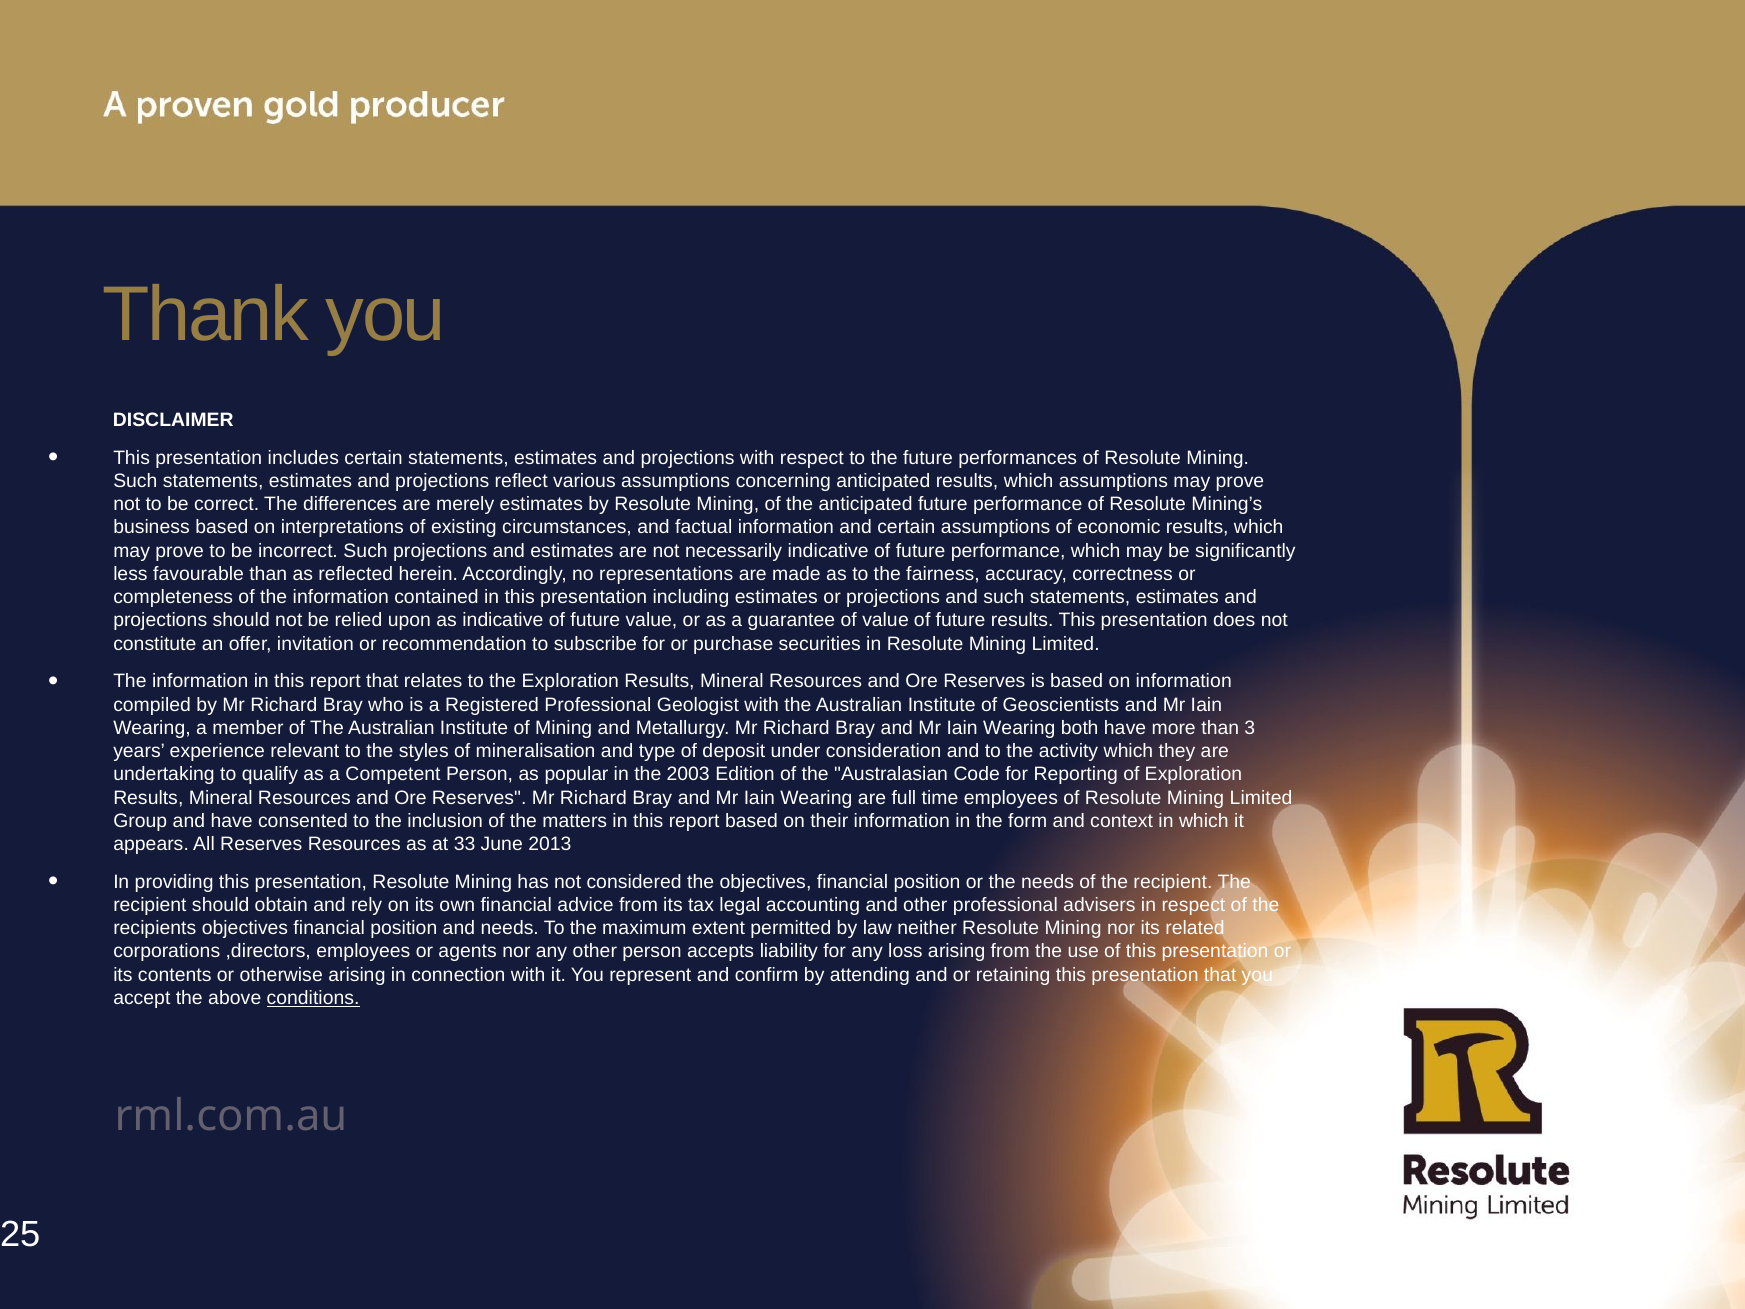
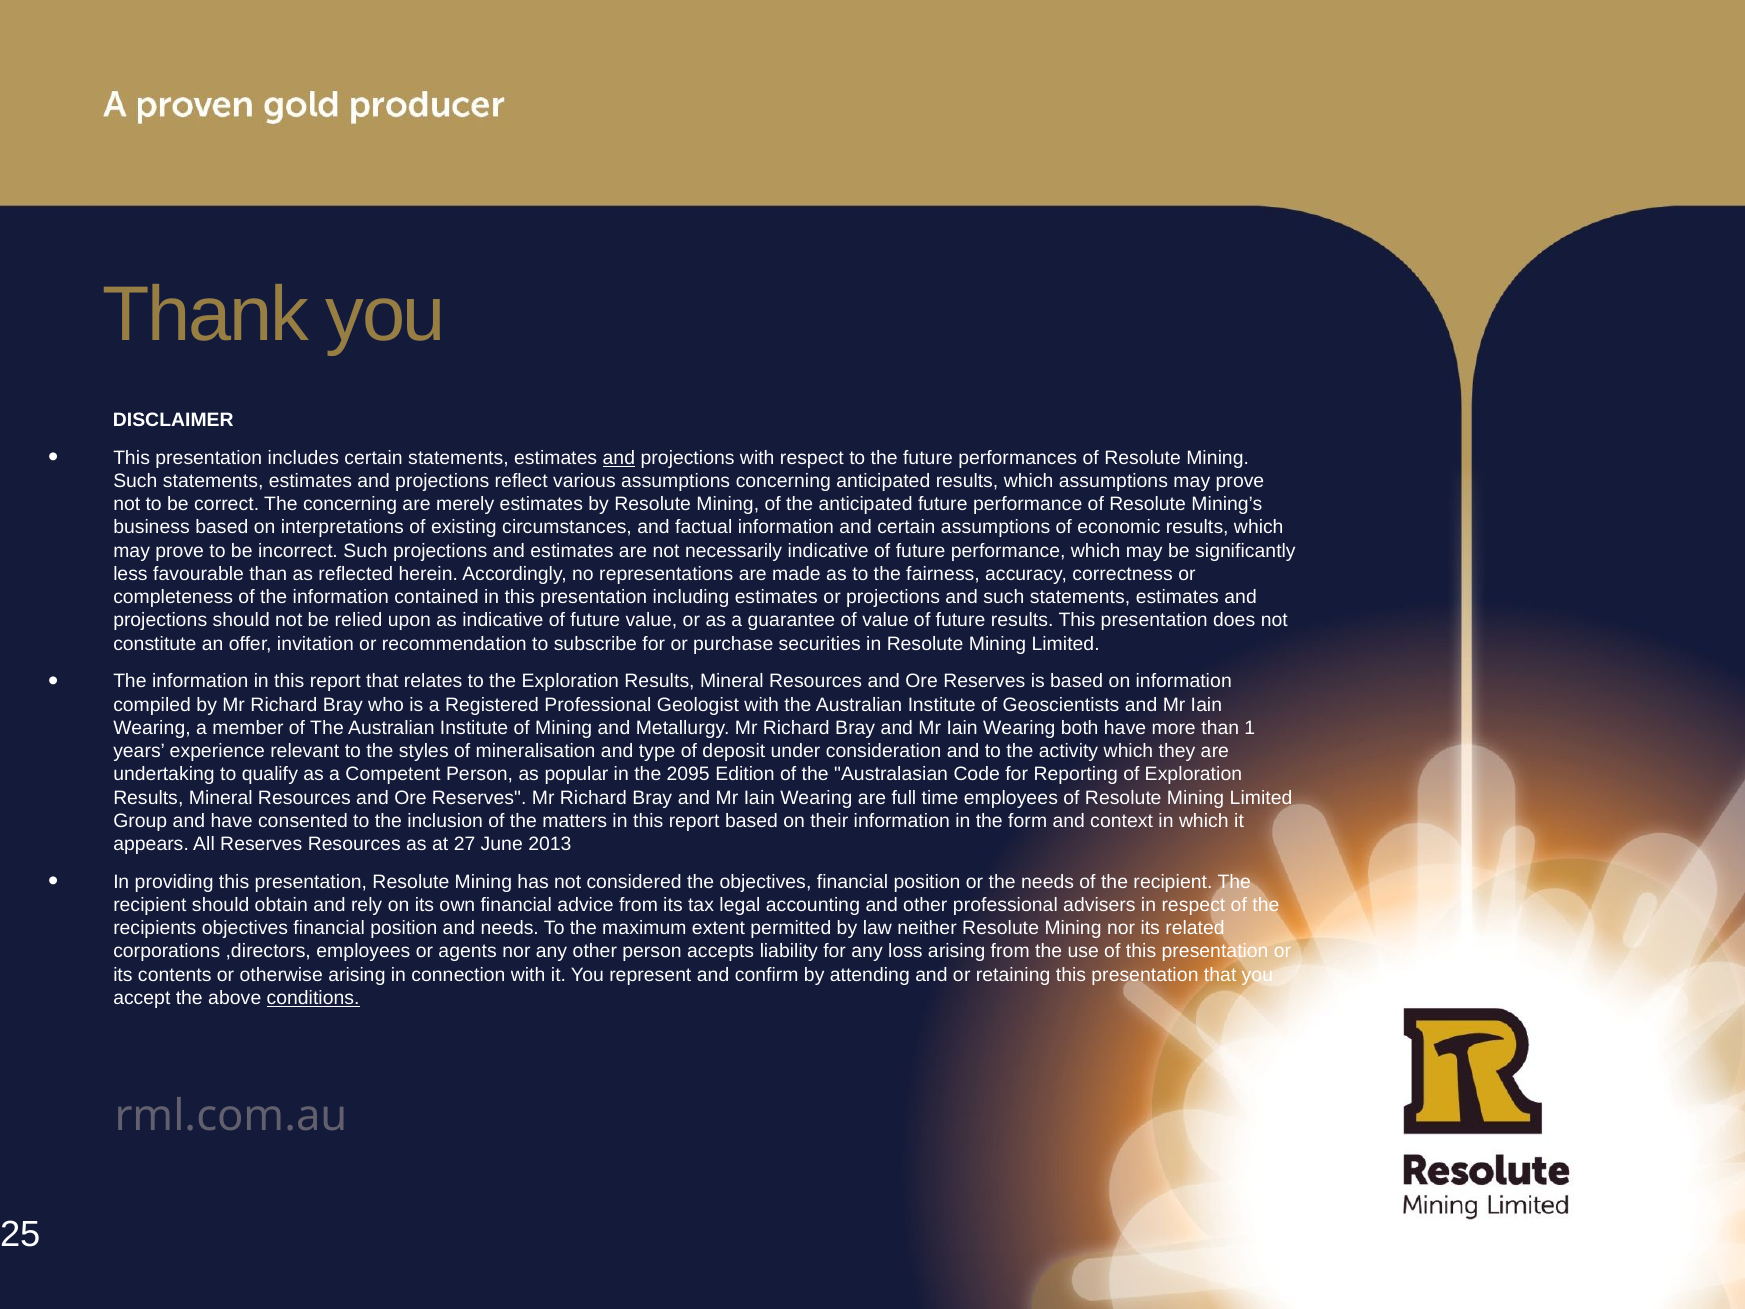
and at (619, 458) underline: none -> present
The differences: differences -> concerning
3: 3 -> 1
2003: 2003 -> 2095
33: 33 -> 27
